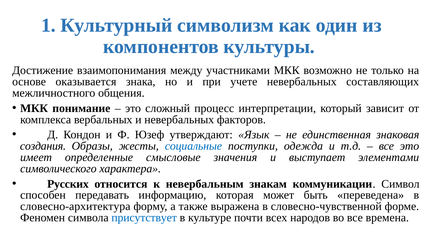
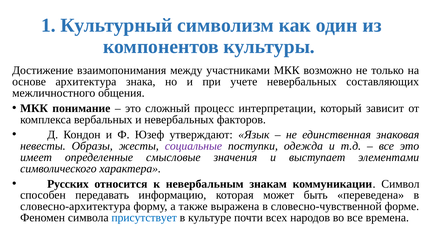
оказывается: оказывается -> архитектура
создания: создания -> невесты
социальные colour: blue -> purple
